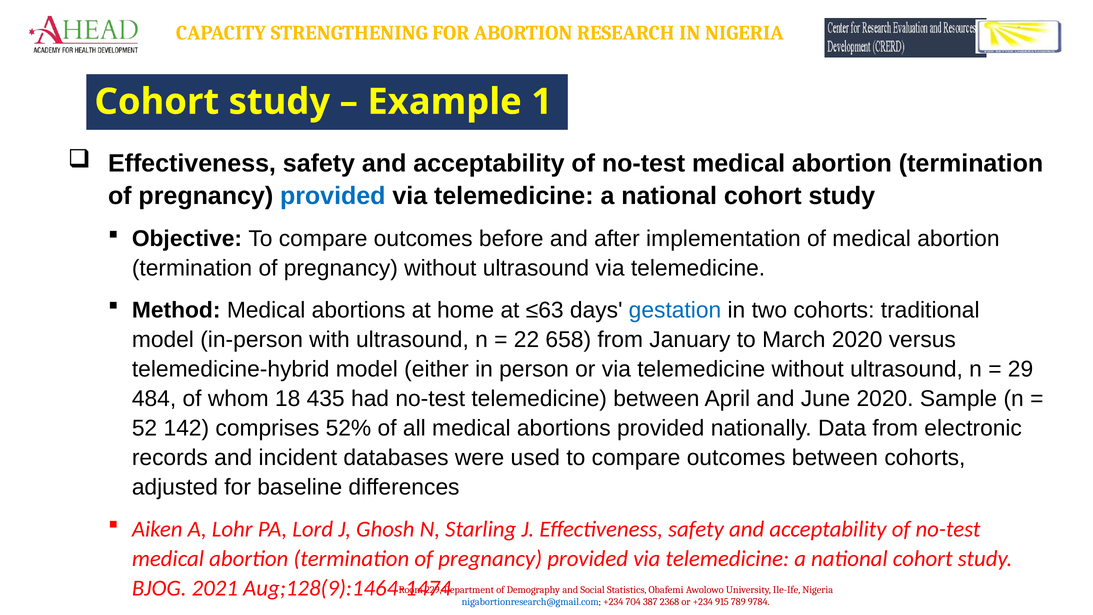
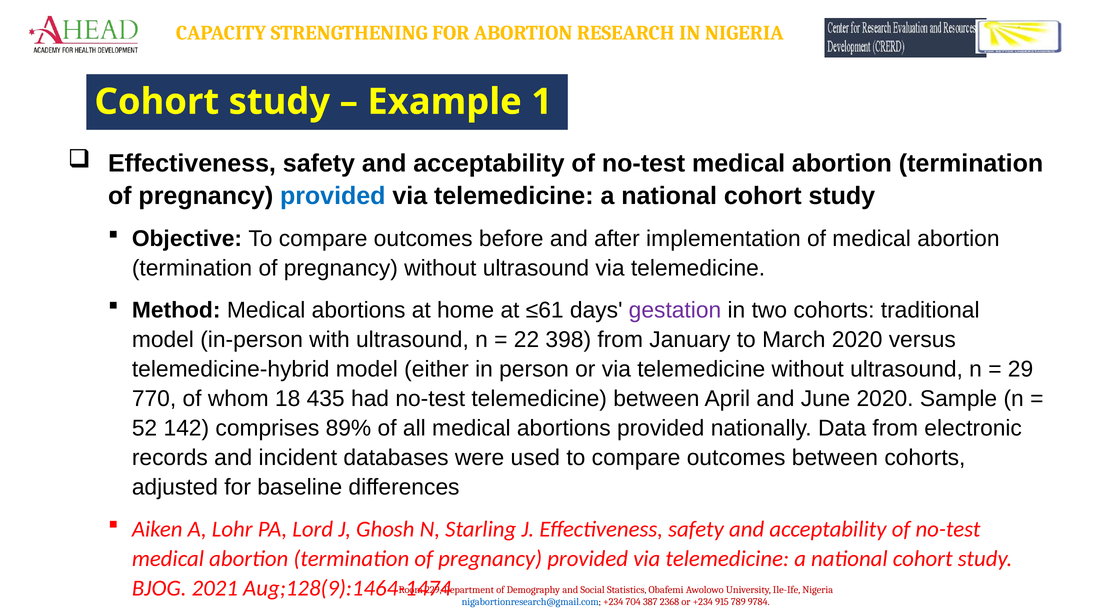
≤63: ≤63 -> ≤61
gestation colour: blue -> purple
658: 658 -> 398
484: 484 -> 770
52%: 52% -> 89%
